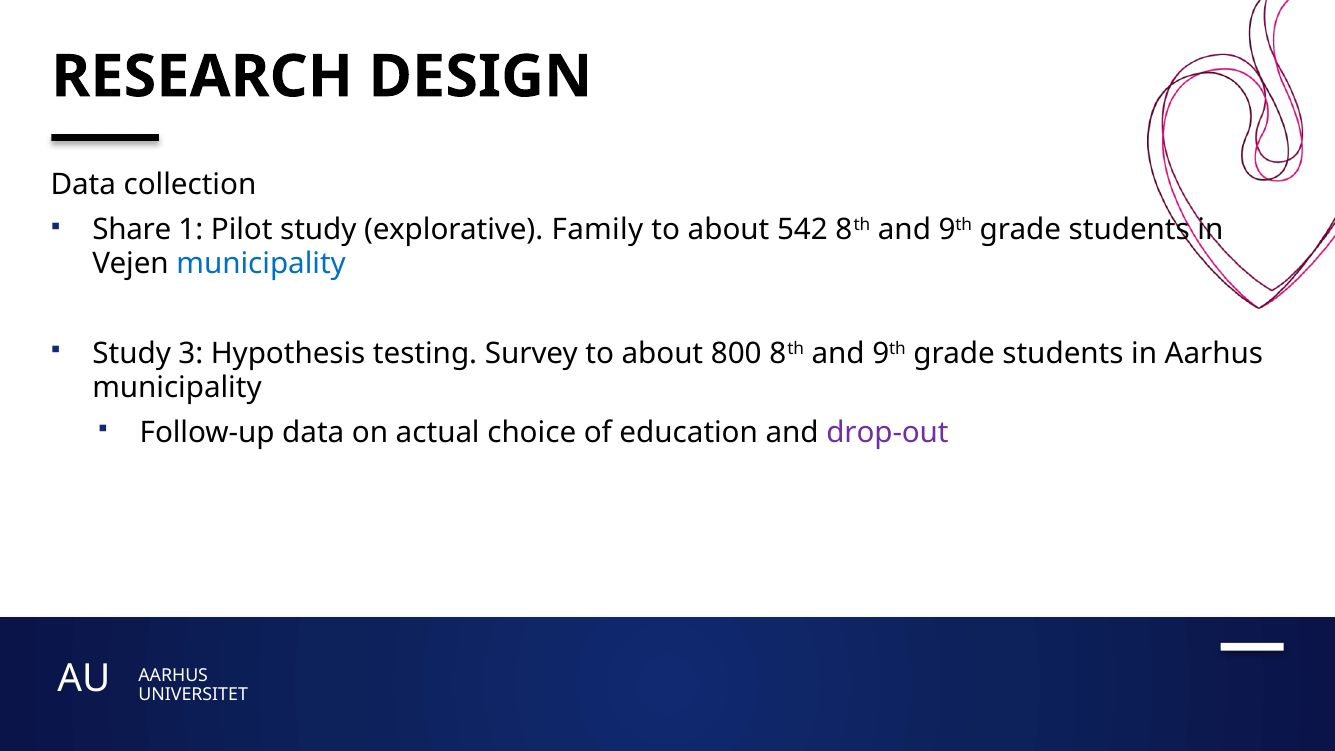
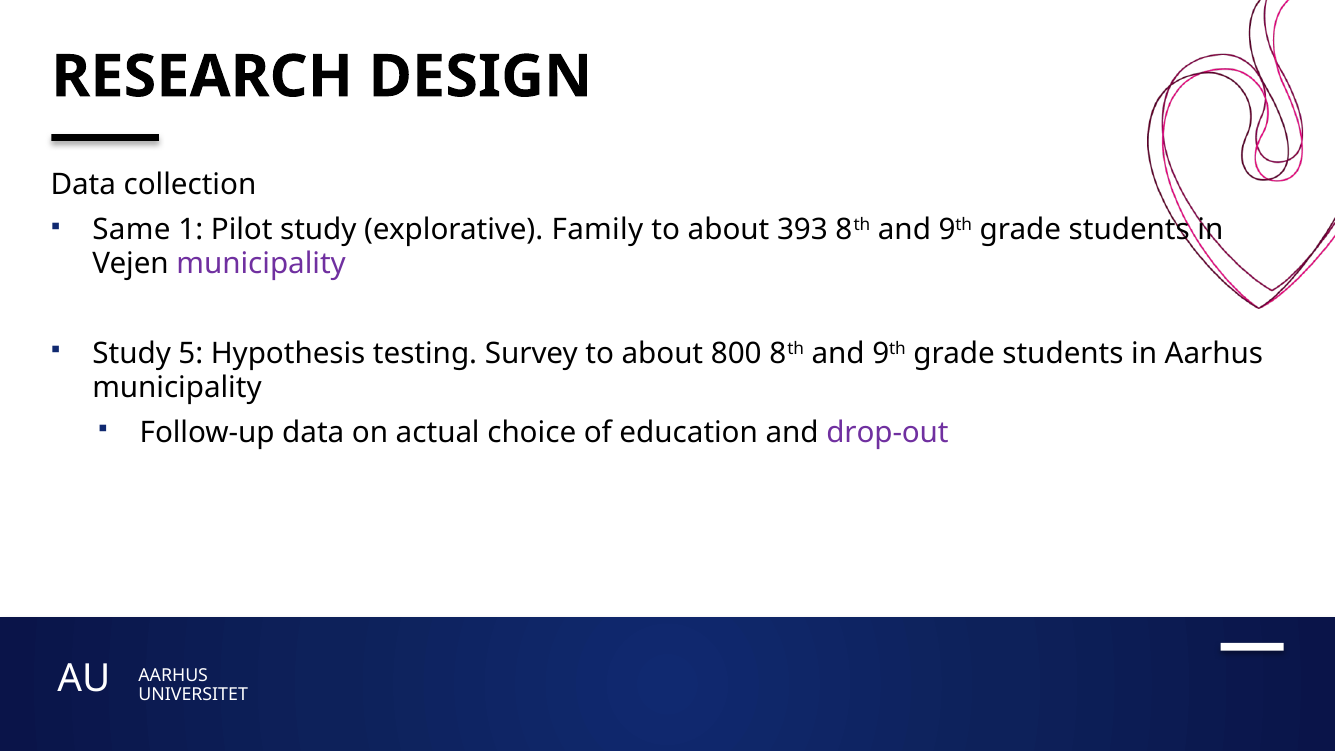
Share: Share -> Same
542: 542 -> 393
municipality at (261, 264) colour: blue -> purple
3: 3 -> 5
